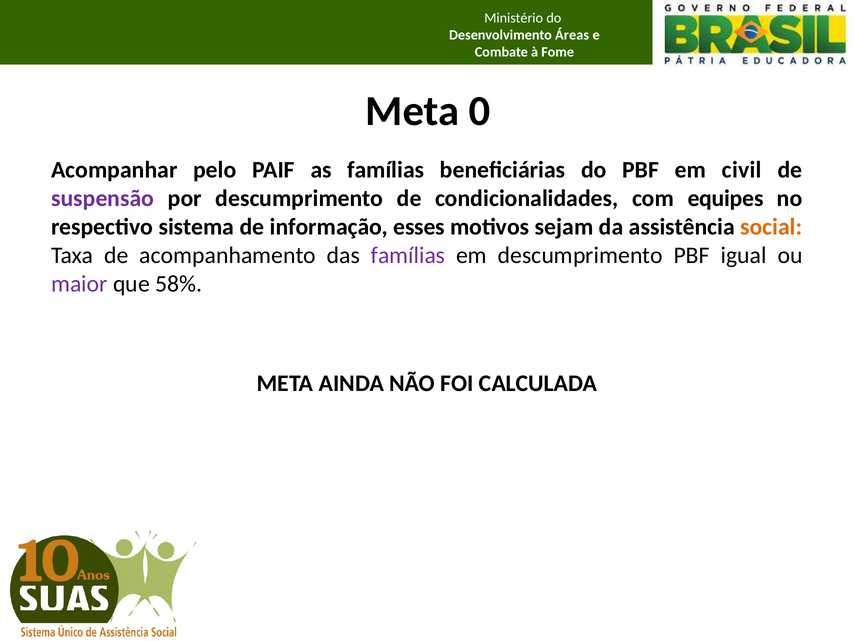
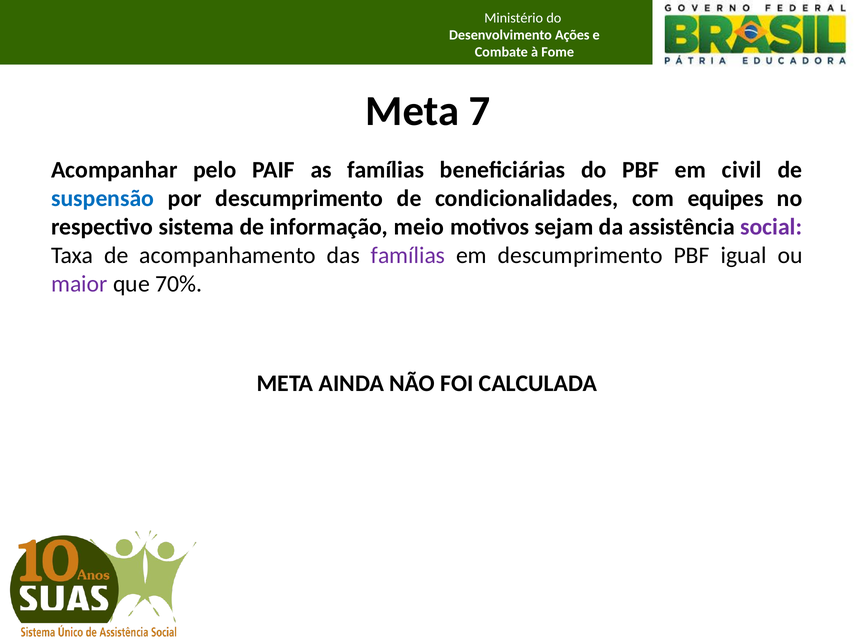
Áreas: Áreas -> Ações
0: 0 -> 7
suspensão colour: purple -> blue
esses: esses -> meio
social colour: orange -> purple
58%: 58% -> 70%
